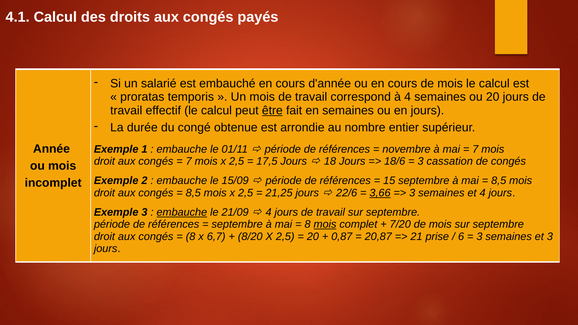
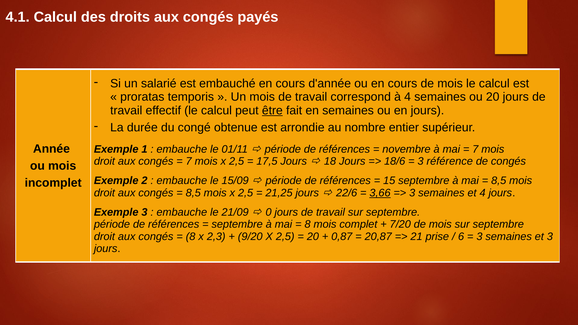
cassation: cassation -> référence
embauche at (182, 212) underline: present -> none
4 at (269, 212): 4 -> 0
mois at (325, 224) underline: present -> none
6,7: 6,7 -> 2,3
8/20: 8/20 -> 9/20
